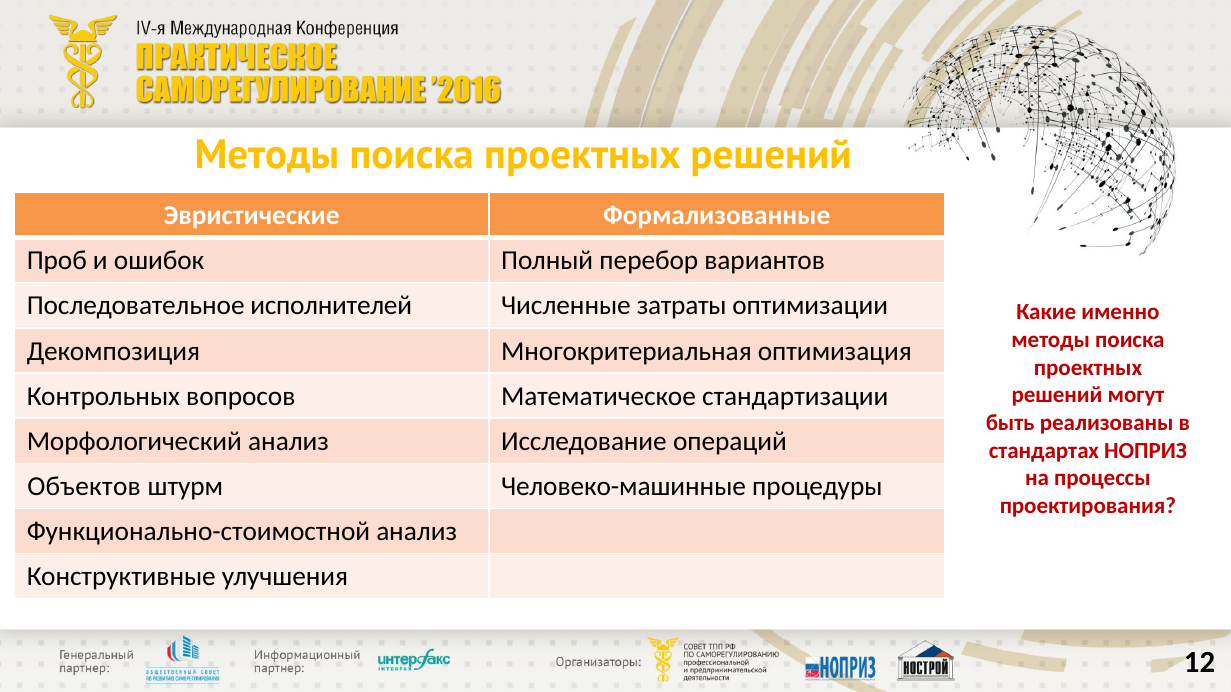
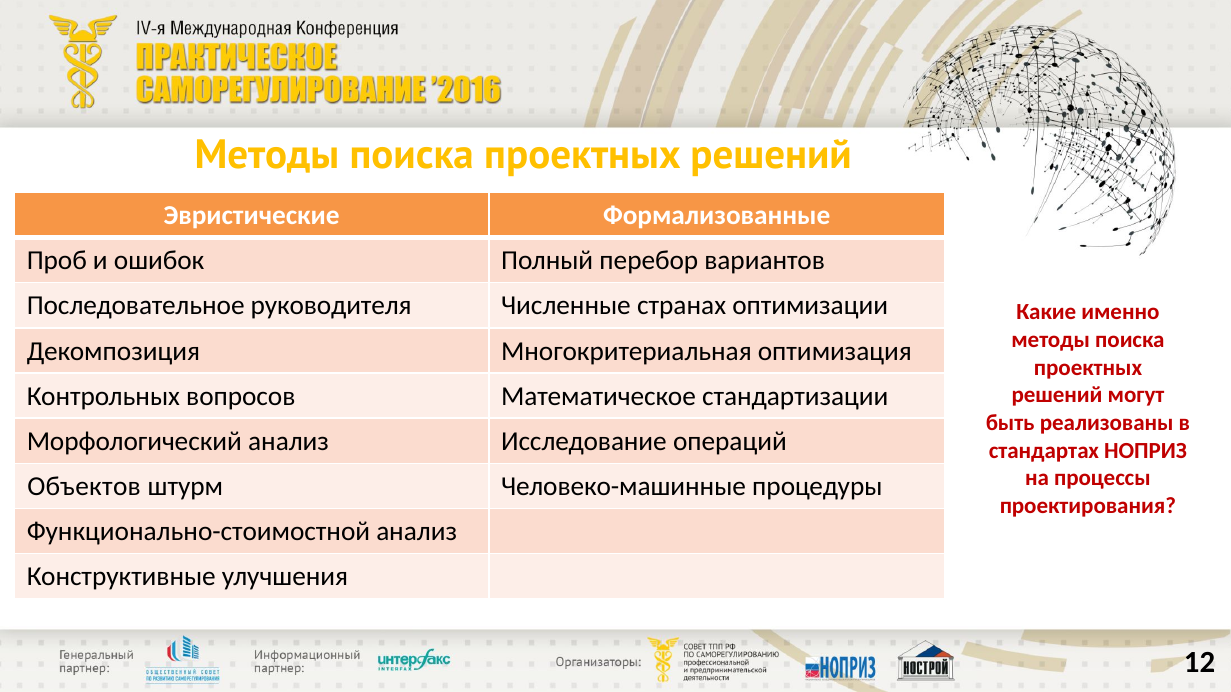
исполнителей: исполнителей -> руководителя
затраты: затраты -> странах
